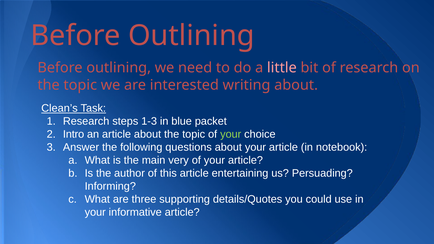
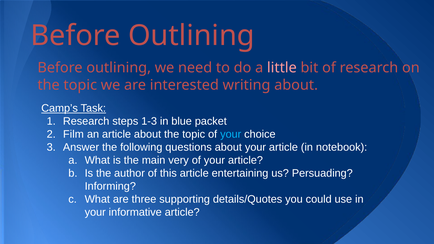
Clean’s: Clean’s -> Camp’s
Intro: Intro -> Film
your at (231, 134) colour: light green -> light blue
